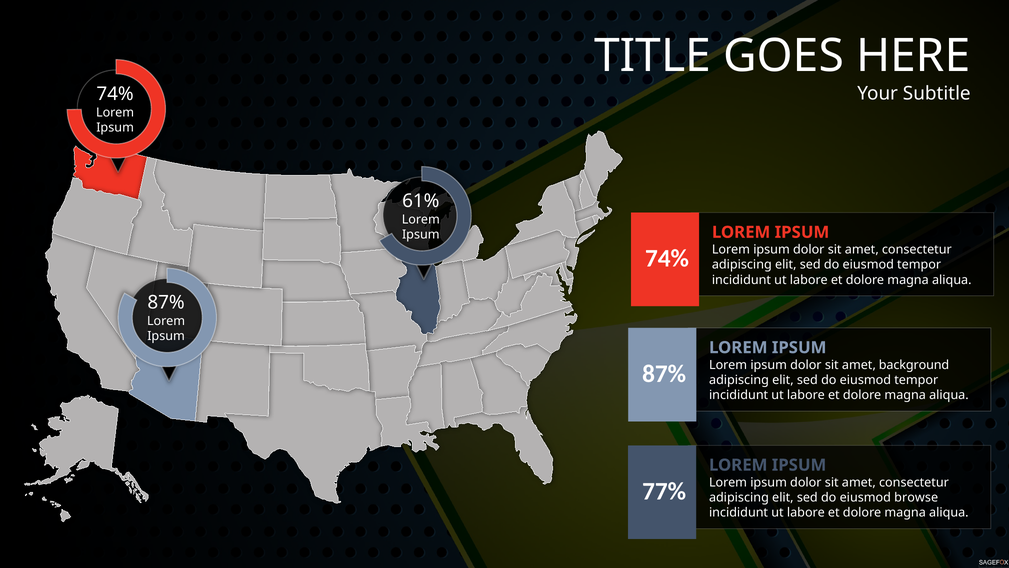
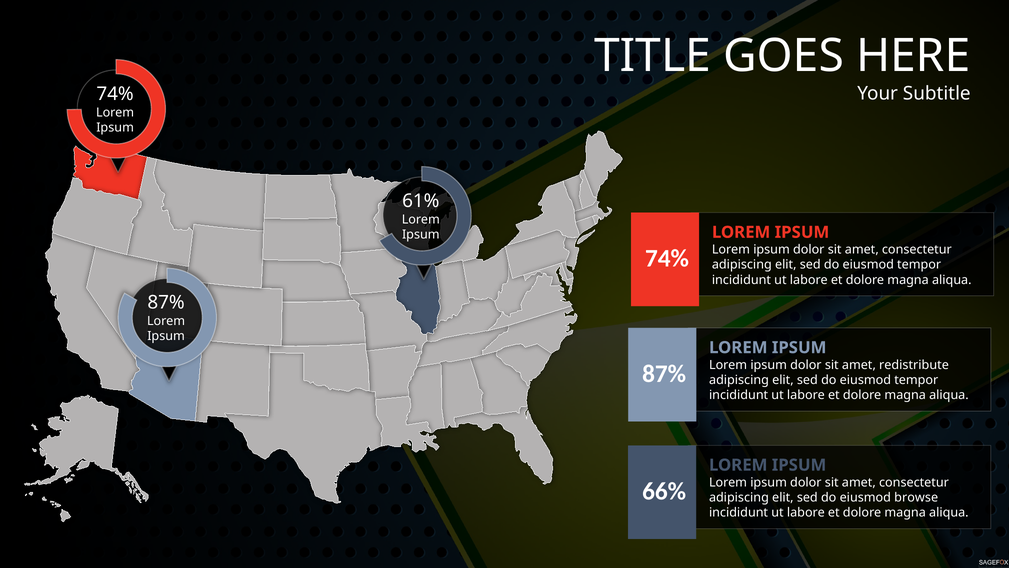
background: background -> redistribute
77%: 77% -> 66%
